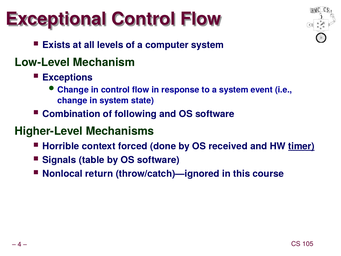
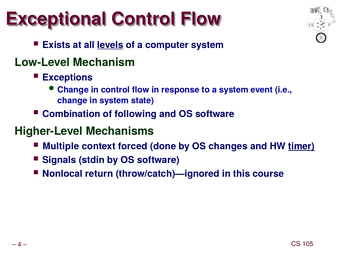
levels underline: none -> present
Horrible: Horrible -> Multiple
received: received -> changes
table: table -> stdin
